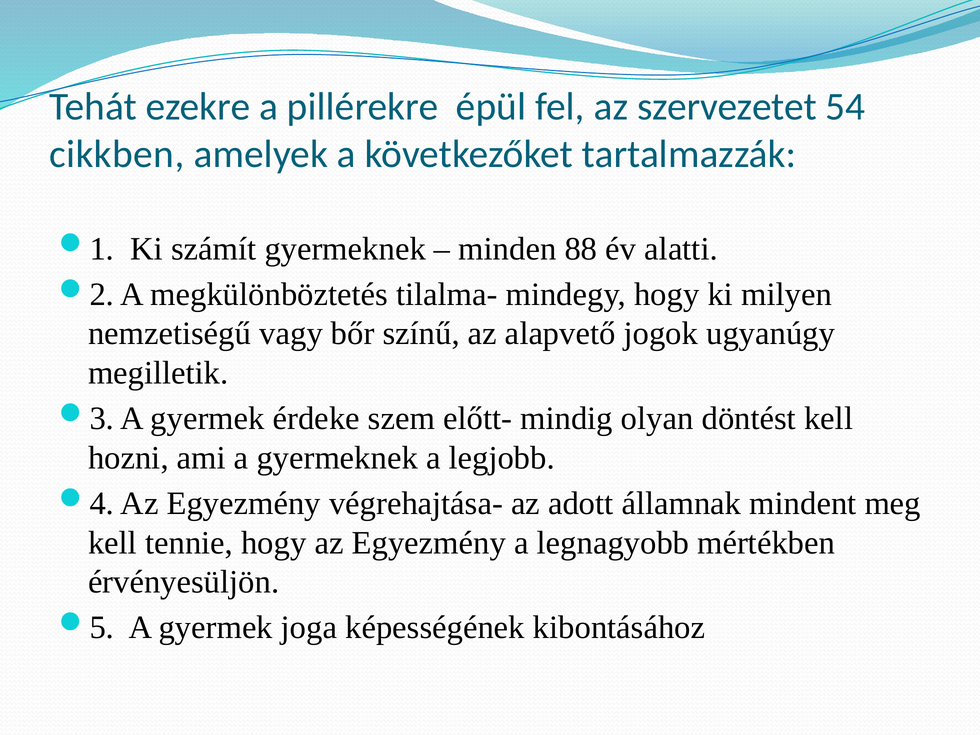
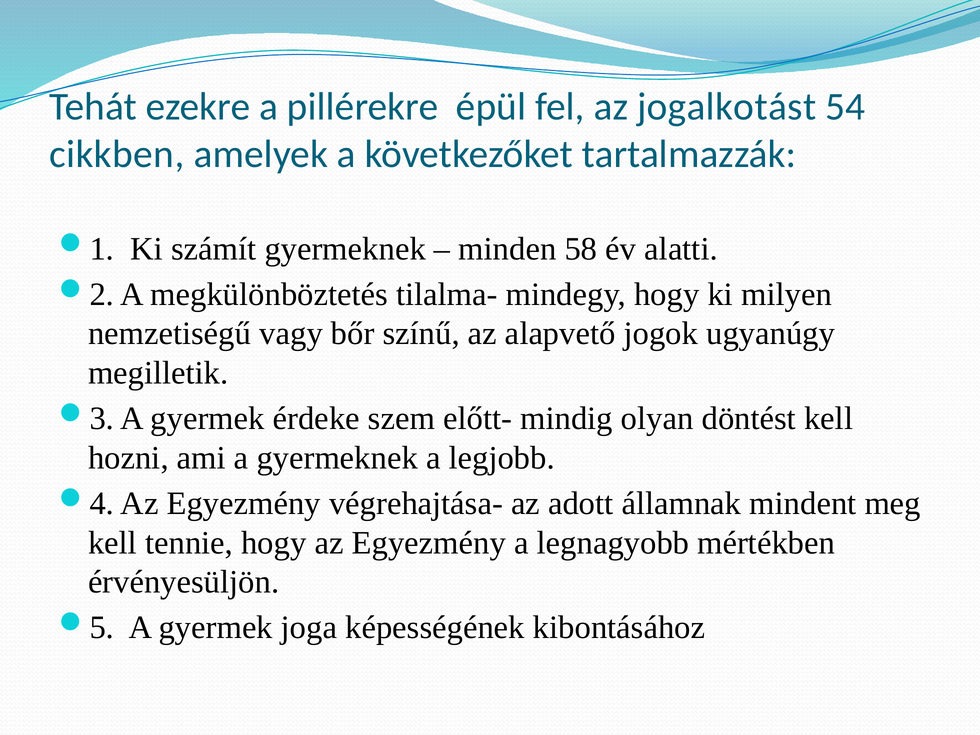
szervezetet: szervezetet -> jogalkotást
88: 88 -> 58
